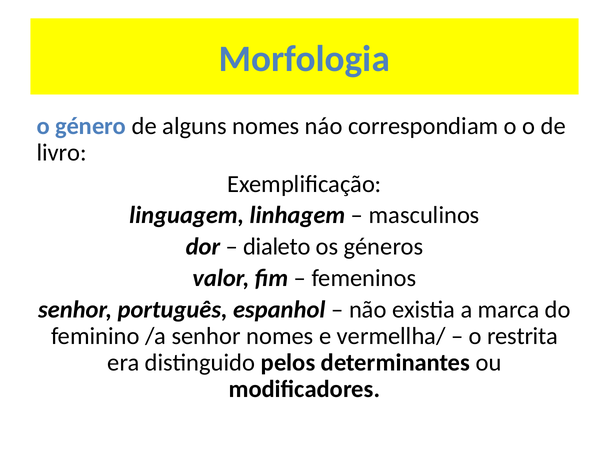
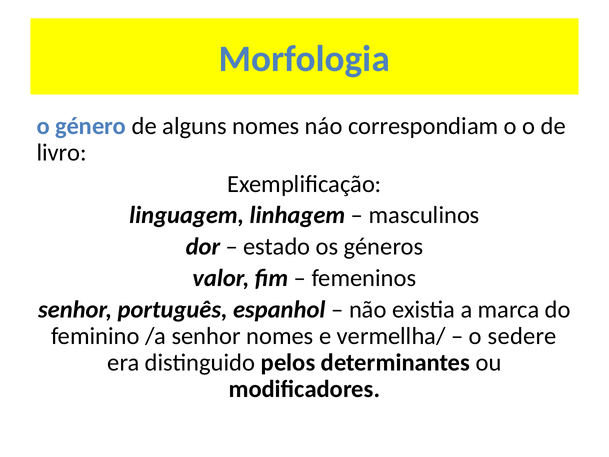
dialeto: dialeto -> estado
restrita: restrita -> sedere
